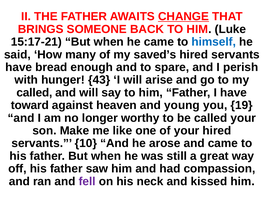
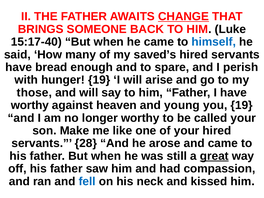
15:17-21: 15:17-21 -> 15:17-40
hunger 43: 43 -> 19
called at (34, 93): called -> those
toward at (30, 105): toward -> worthy
10: 10 -> 28
great underline: none -> present
fell colour: purple -> blue
